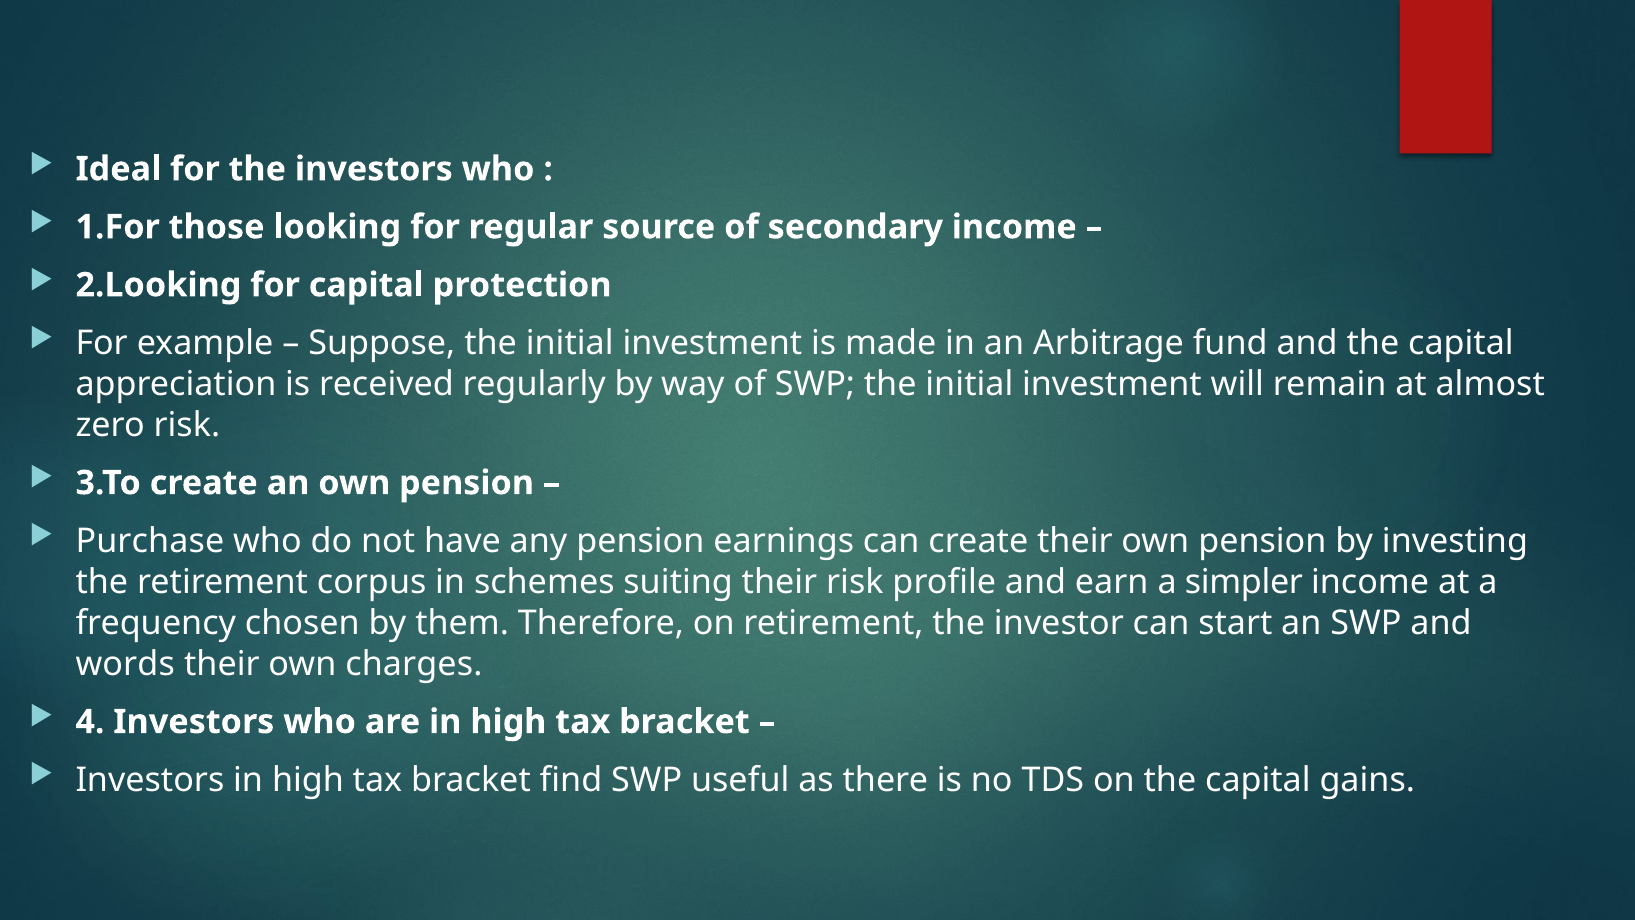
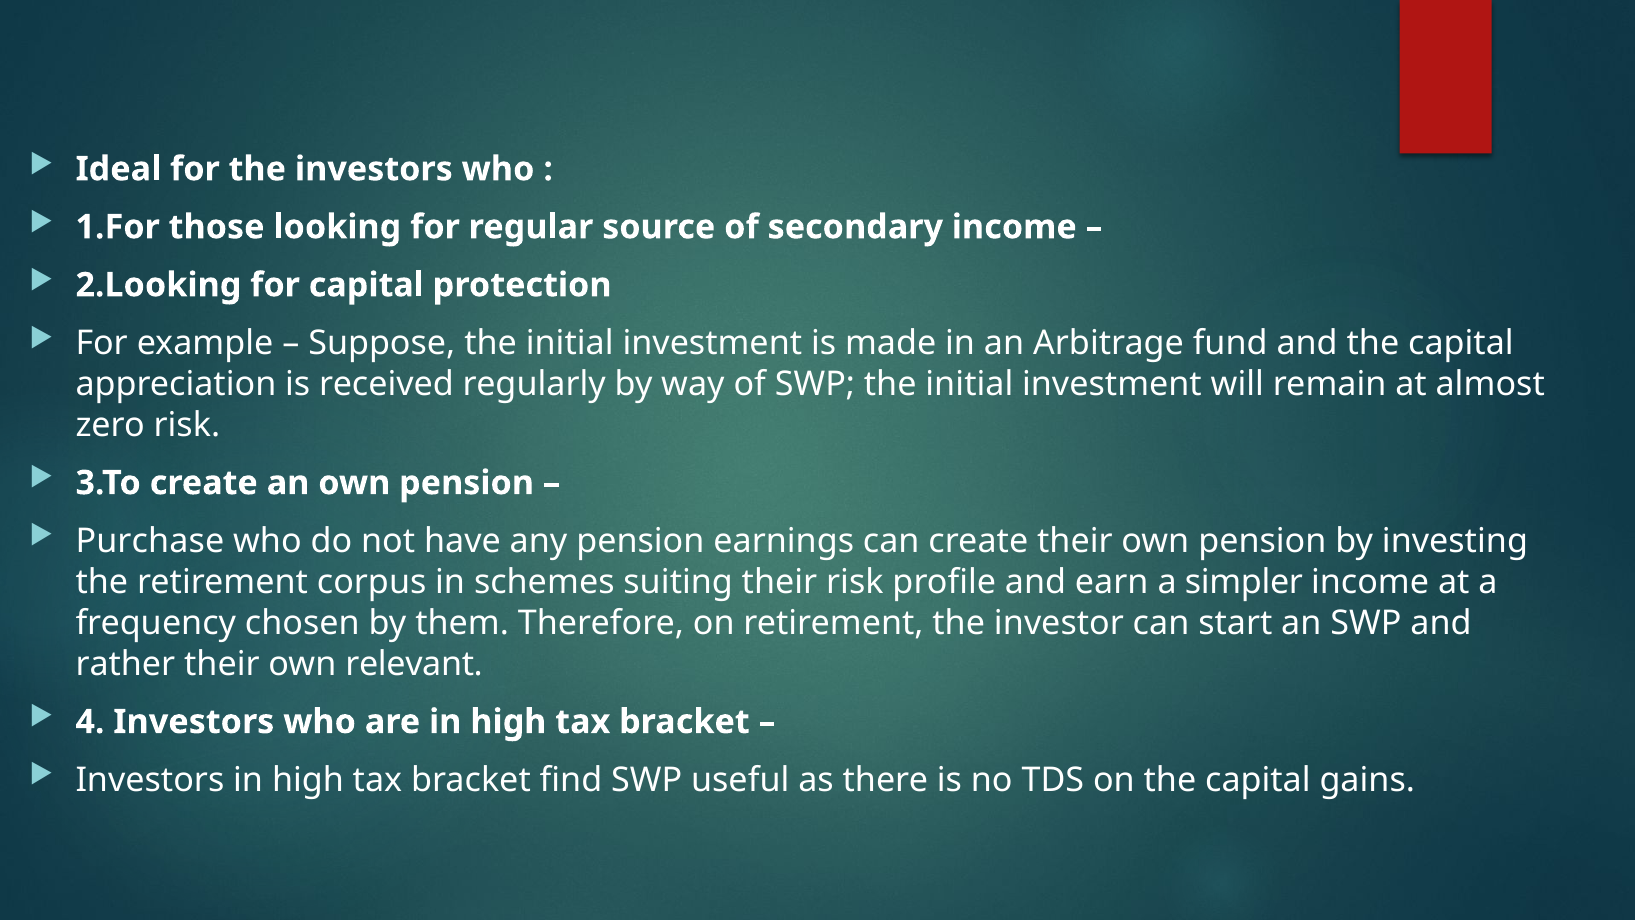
words: words -> rather
charges: charges -> relevant
